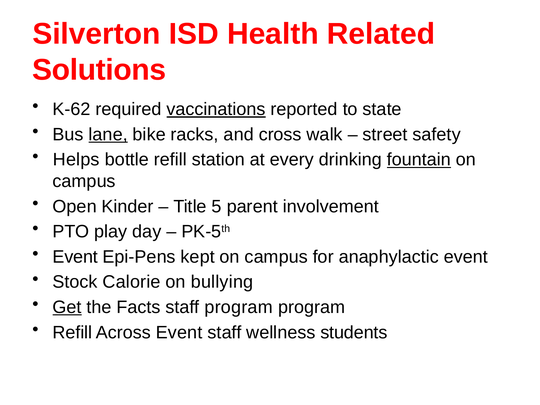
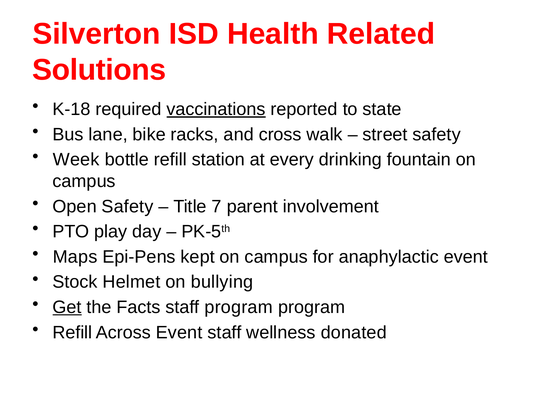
K-62: K-62 -> K-18
lane underline: present -> none
Helps: Helps -> Week
fountain underline: present -> none
Open Kinder: Kinder -> Safety
5: 5 -> 7
Event at (75, 257): Event -> Maps
Calorie: Calorie -> Helmet
students: students -> donated
